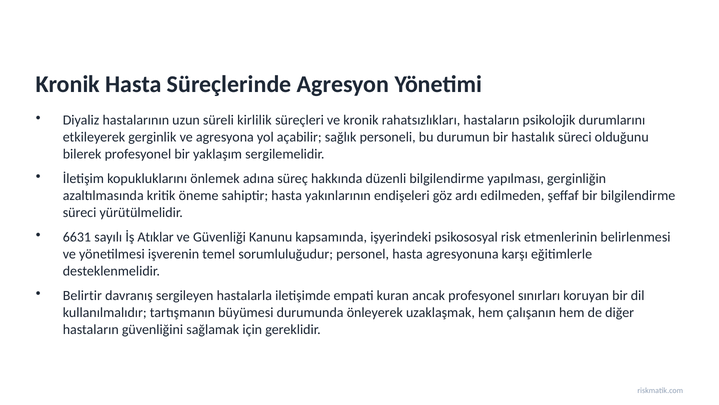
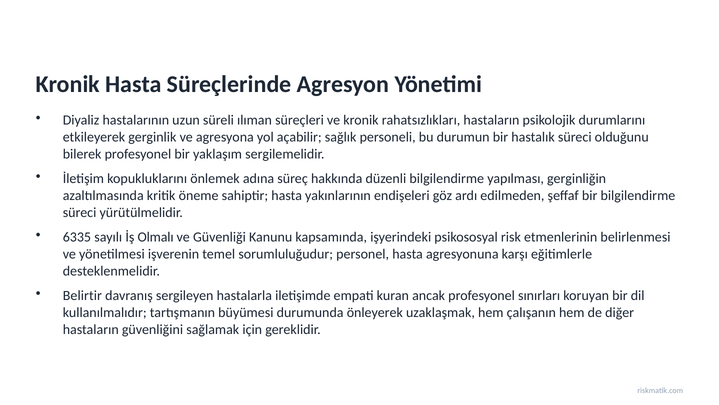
kirlilik: kirlilik -> ılıman
6631: 6631 -> 6335
Atıklar: Atıklar -> Olmalı
